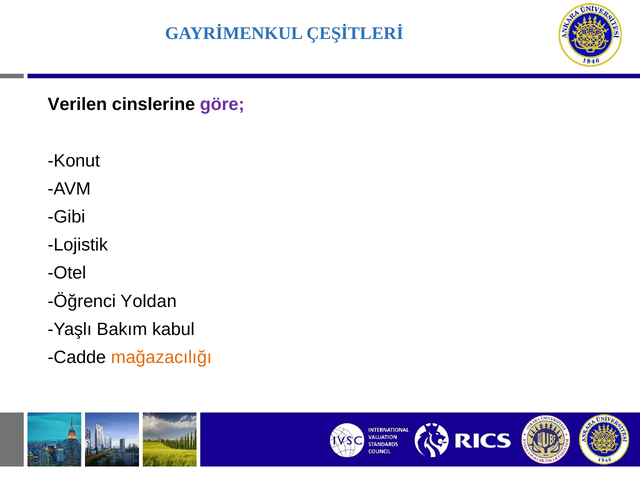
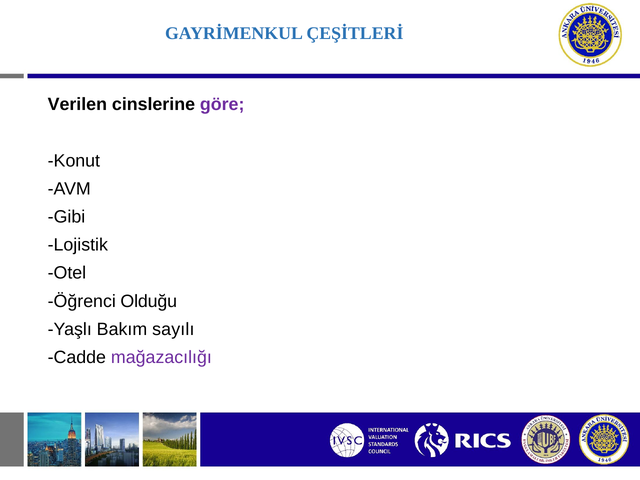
Yoldan: Yoldan -> Olduğu
kabul: kabul -> sayılı
mağazacılığı colour: orange -> purple
